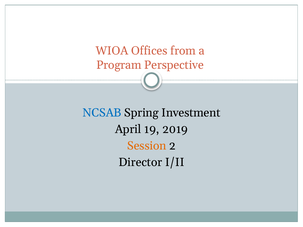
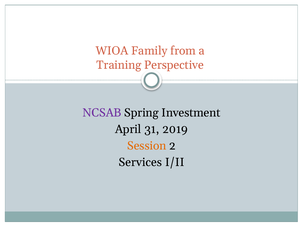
Offices: Offices -> Family
Program: Program -> Training
NCSAB colour: blue -> purple
19: 19 -> 31
Director: Director -> Services
